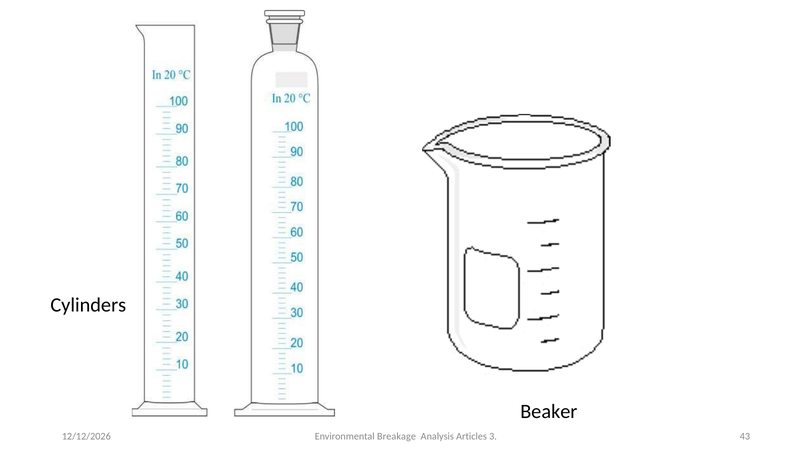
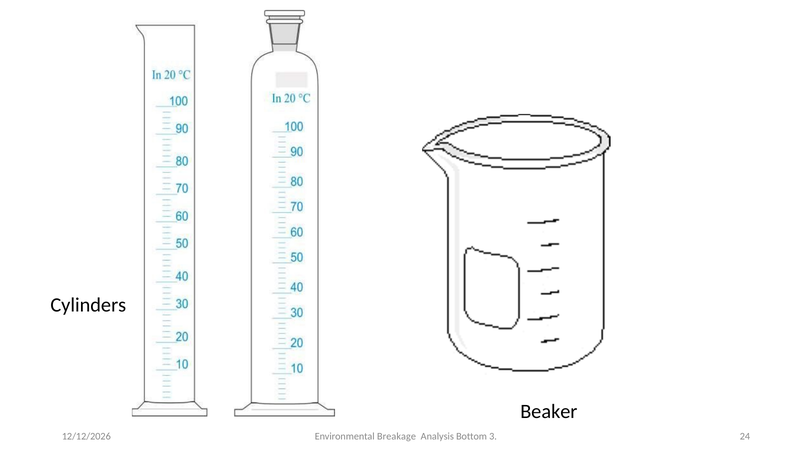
Articles: Articles -> Bottom
43: 43 -> 24
